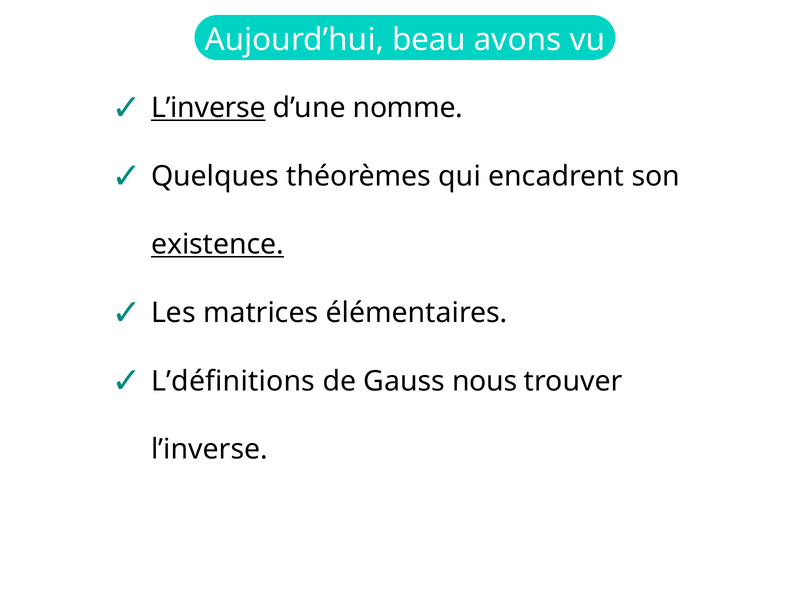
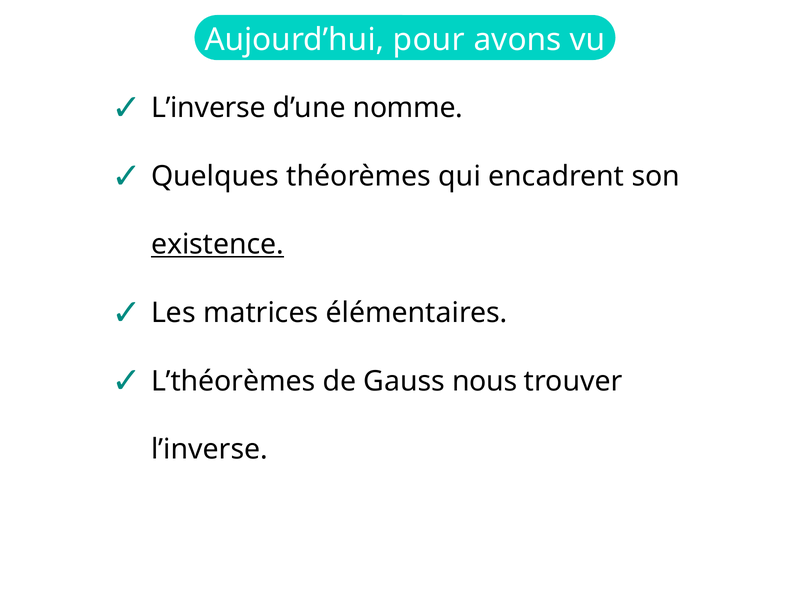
beau: beau -> pour
L’inverse at (208, 108) underline: present -> none
L’définitions: L’définitions -> L’théorèmes
